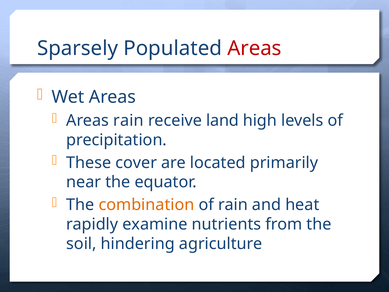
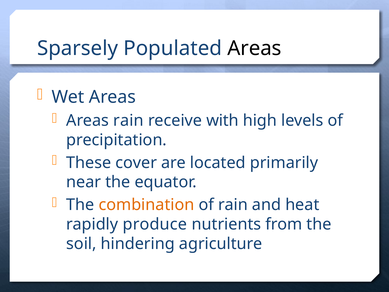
Areas at (254, 48) colour: red -> black
land: land -> with
examine: examine -> produce
